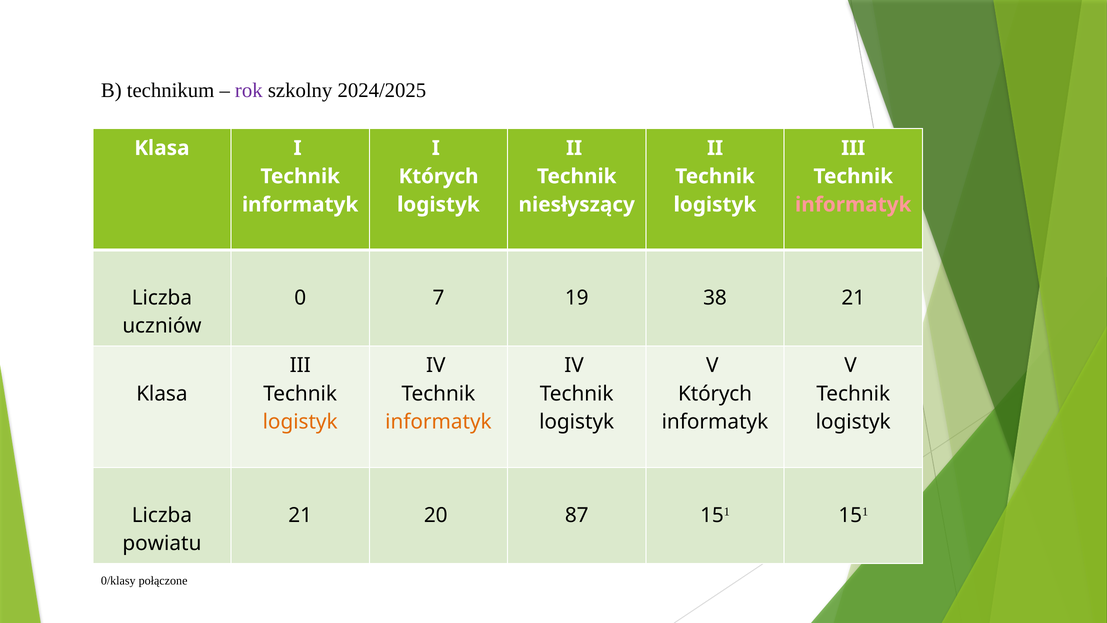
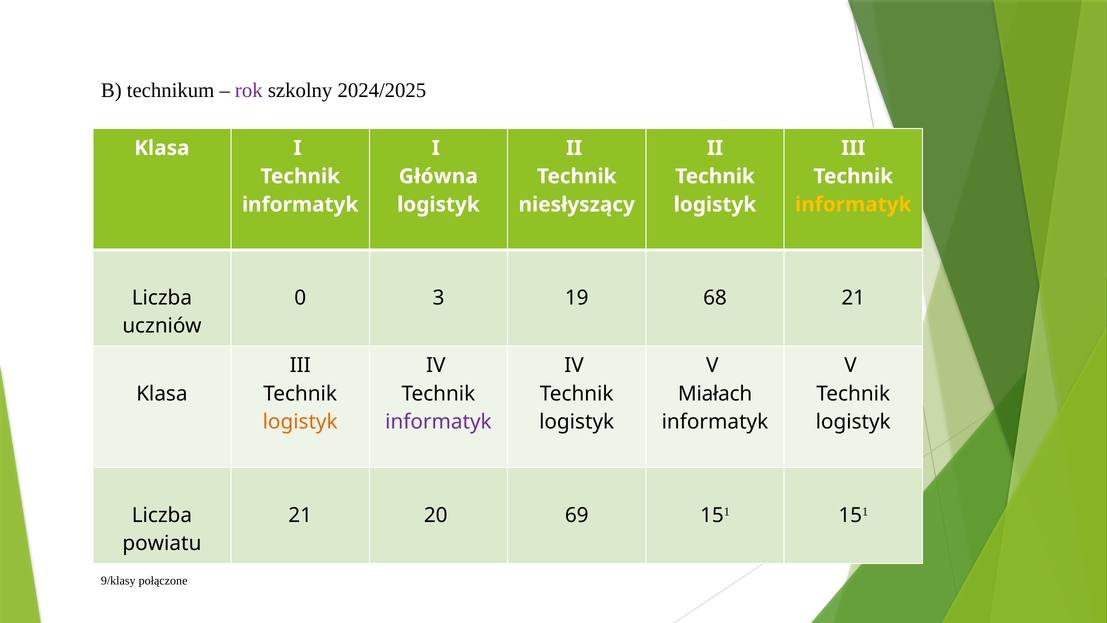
Których at (439, 176): Których -> Główna
informatyk at (853, 205) colour: pink -> yellow
7: 7 -> 3
38: 38 -> 68
Których at (715, 394): Których -> Miałach
informatyk at (438, 422) colour: orange -> purple
87: 87 -> 69
0/klasy: 0/klasy -> 9/klasy
